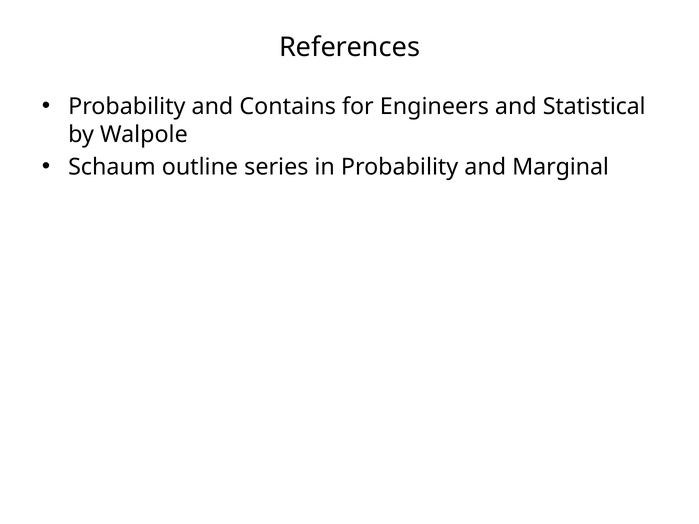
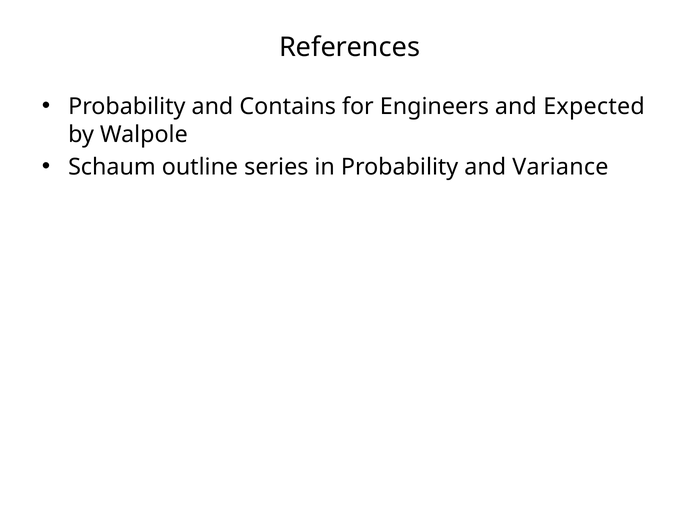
Statistical: Statistical -> Expected
Marginal: Marginal -> Variance
